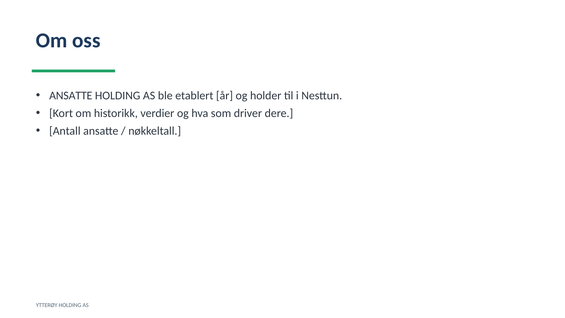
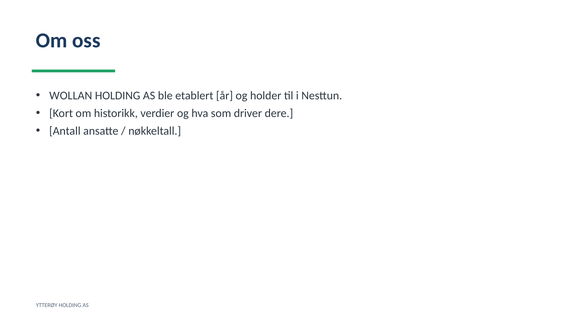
ANSATTE at (71, 96): ANSATTE -> WOLLAN
